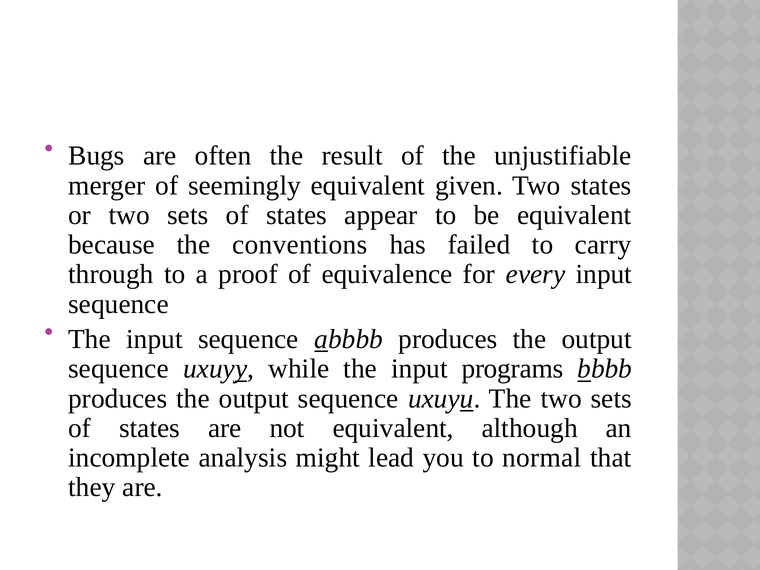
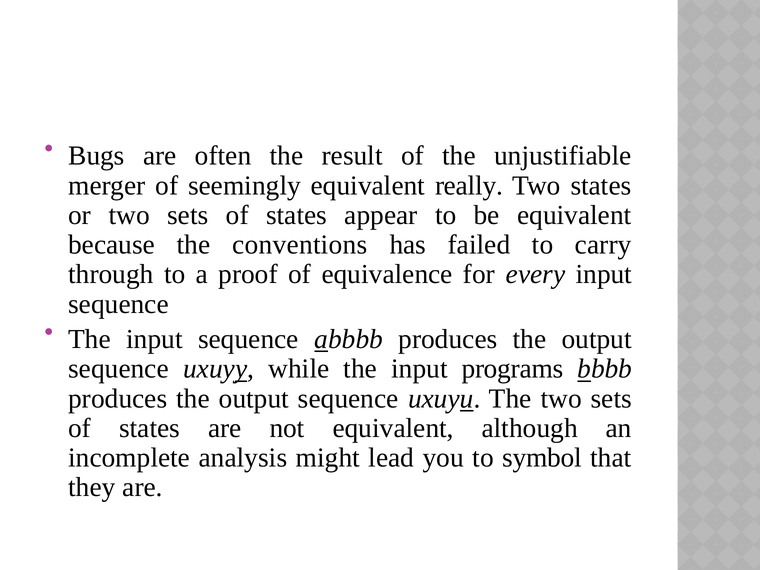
given: given -> really
normal: normal -> symbol
